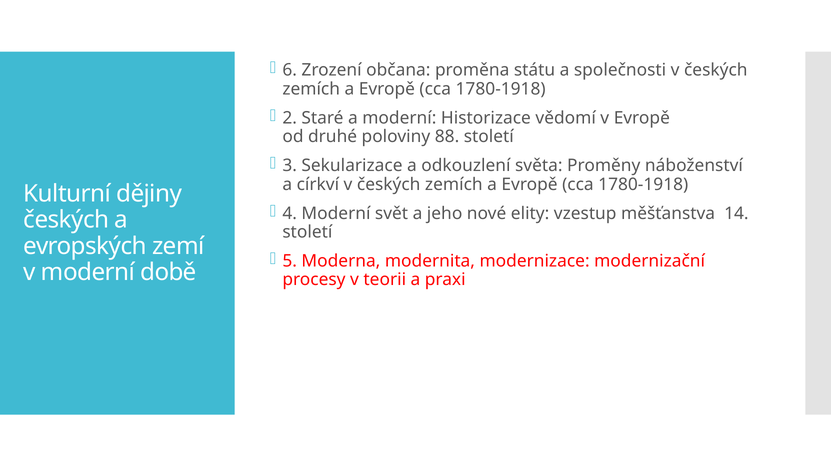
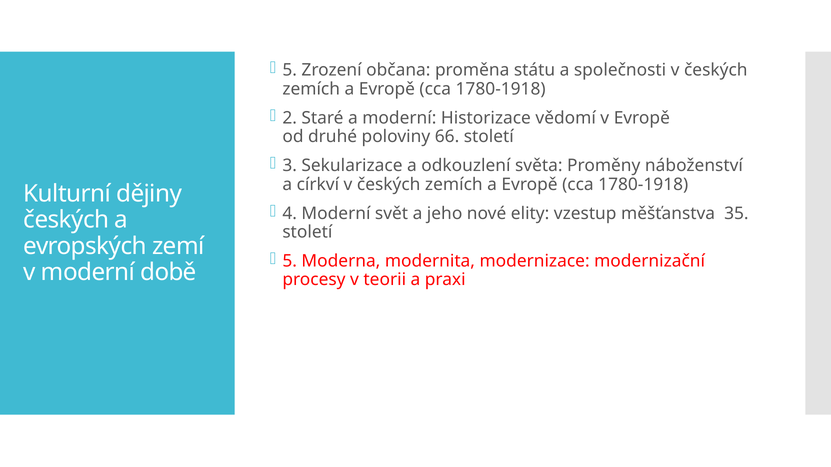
6 at (290, 70): 6 -> 5
88: 88 -> 66
14: 14 -> 35
